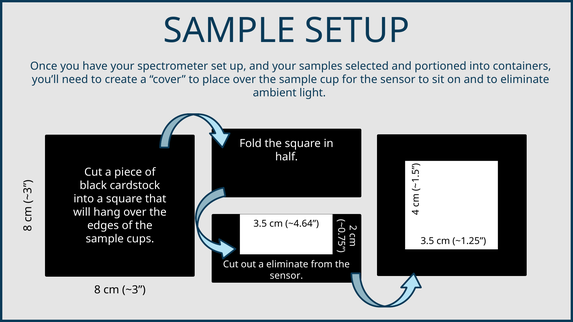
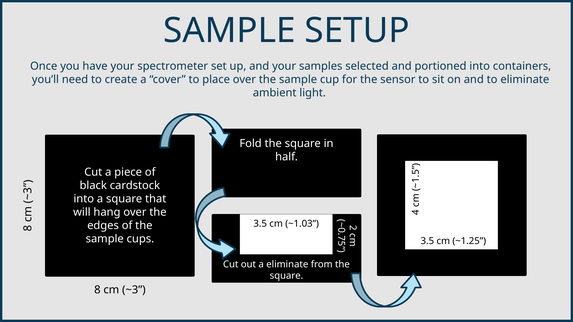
~4.64: ~4.64 -> ~1.03
sensor at (286, 276): sensor -> square
